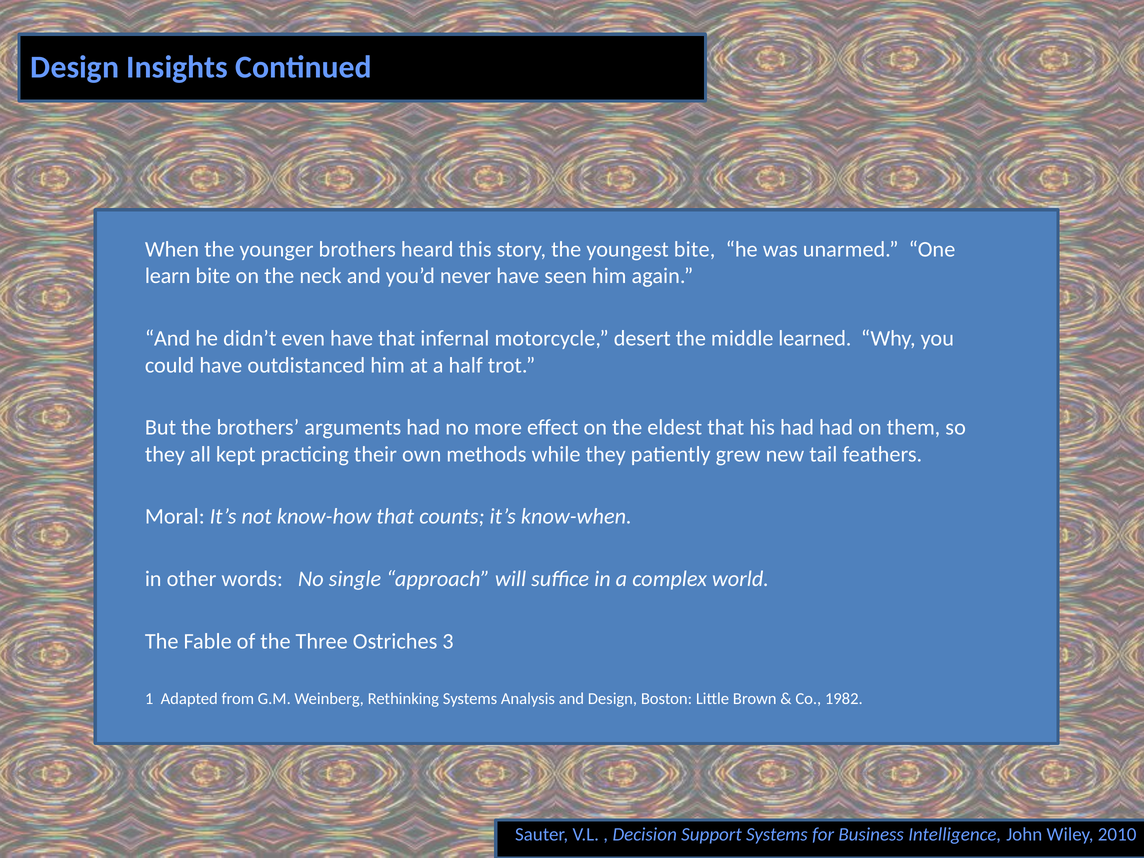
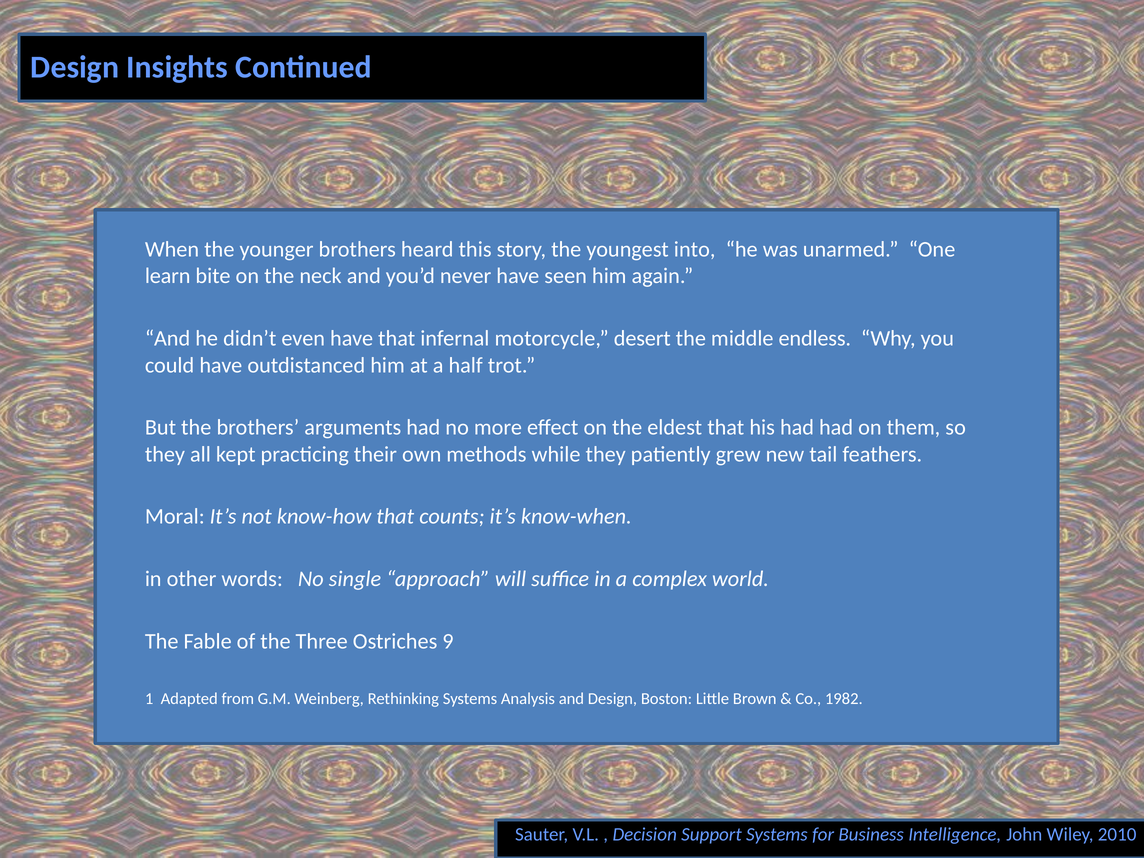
youngest bite: bite -> into
learned: learned -> endless
3: 3 -> 9
